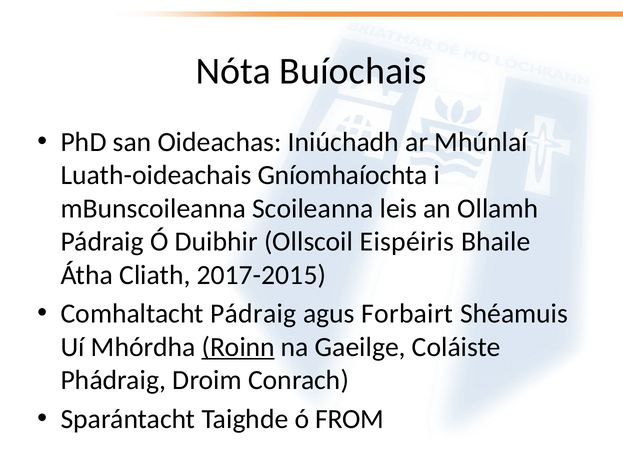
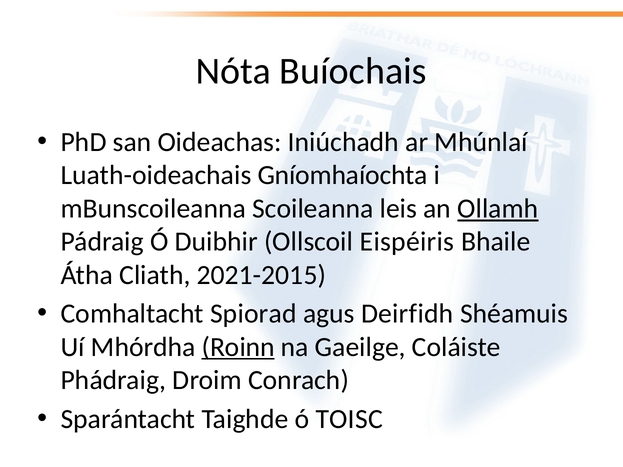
Ollamh underline: none -> present
2017-2015: 2017-2015 -> 2021-2015
Comhaltacht Pádraig: Pádraig -> Spiorad
Forbairt: Forbairt -> Deirfidh
FROM: FROM -> TOISC
